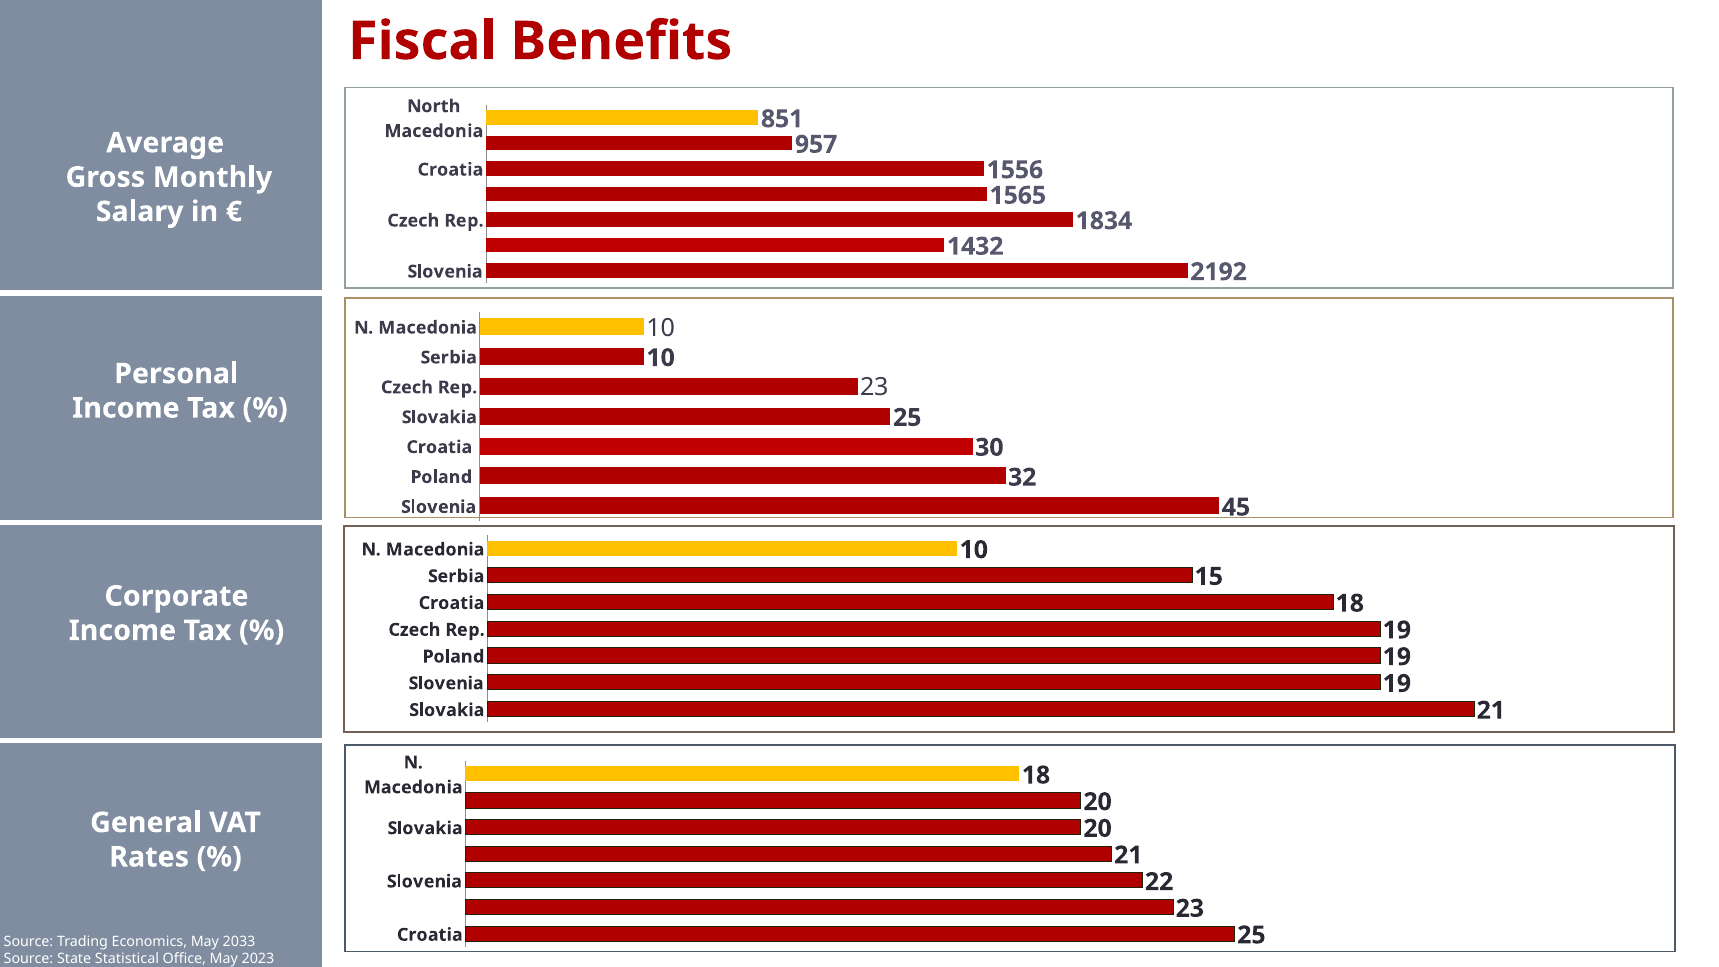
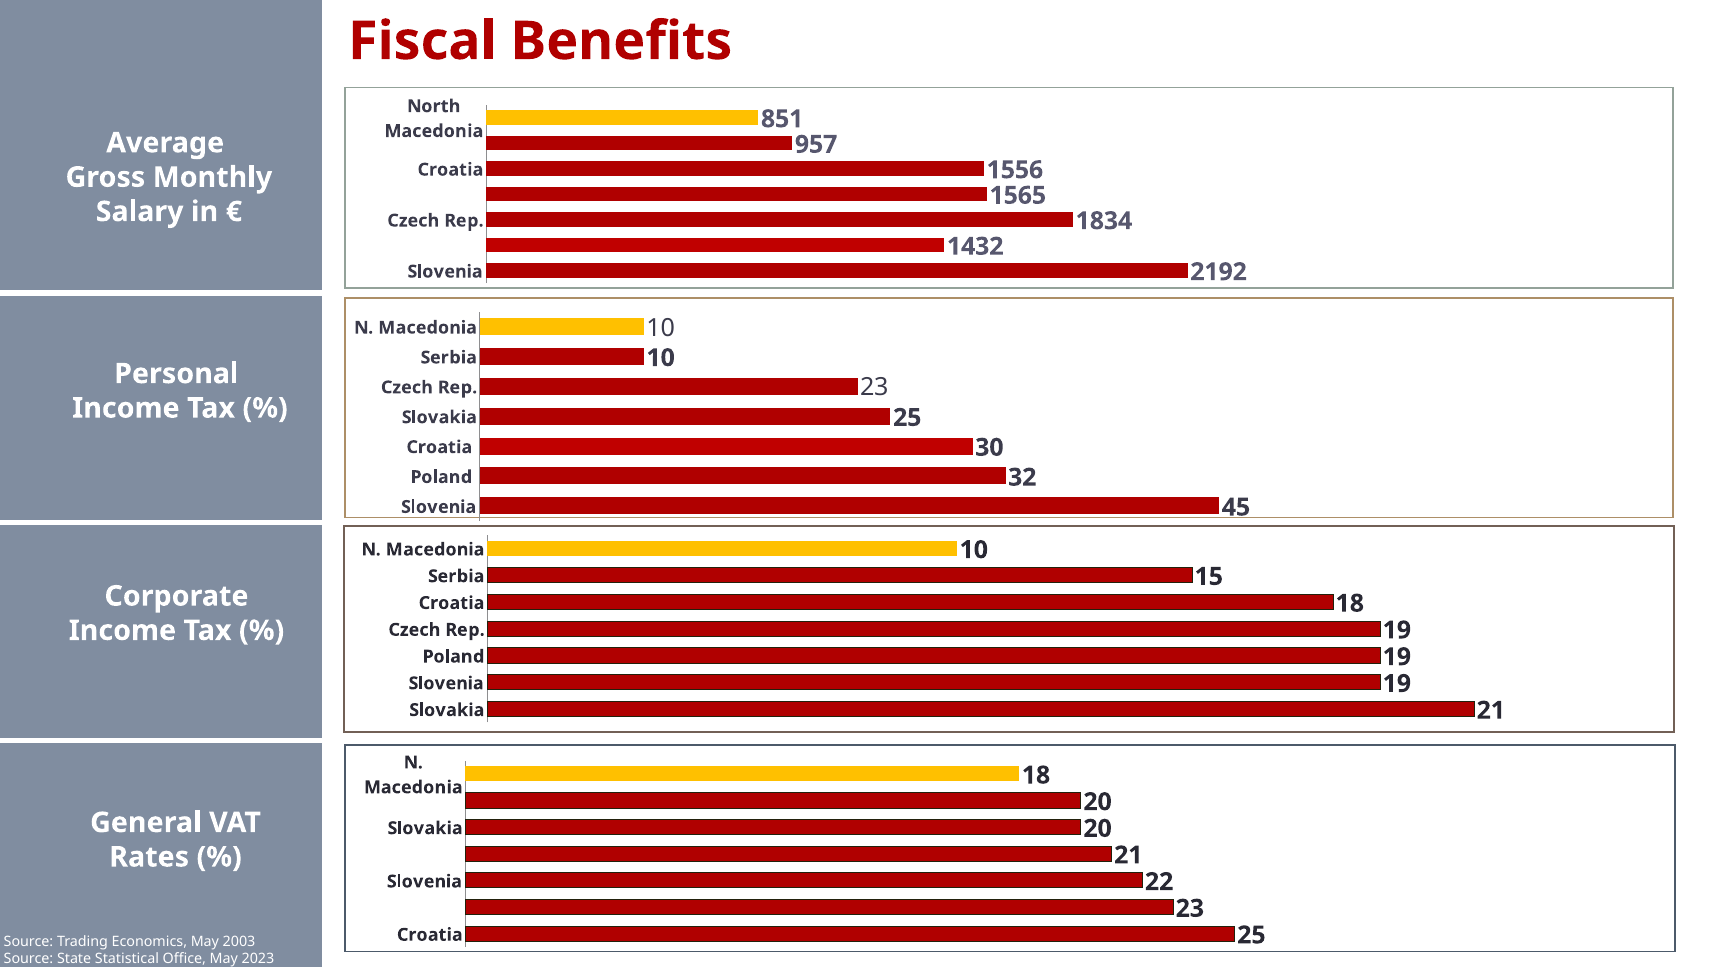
2033: 2033 -> 2003
